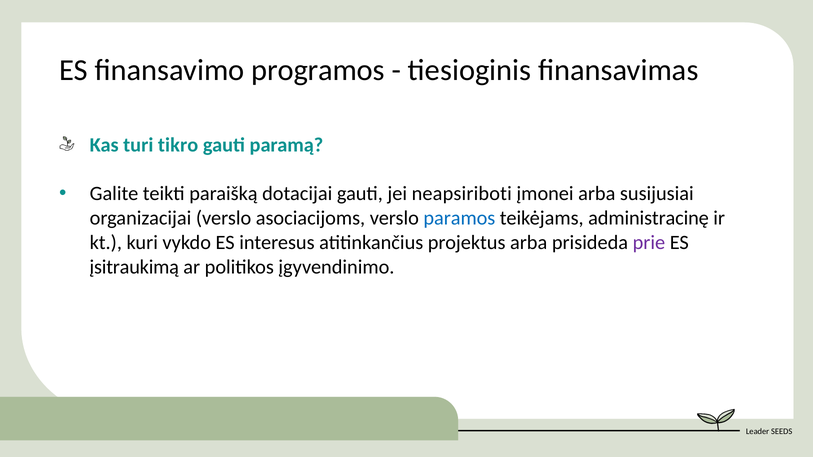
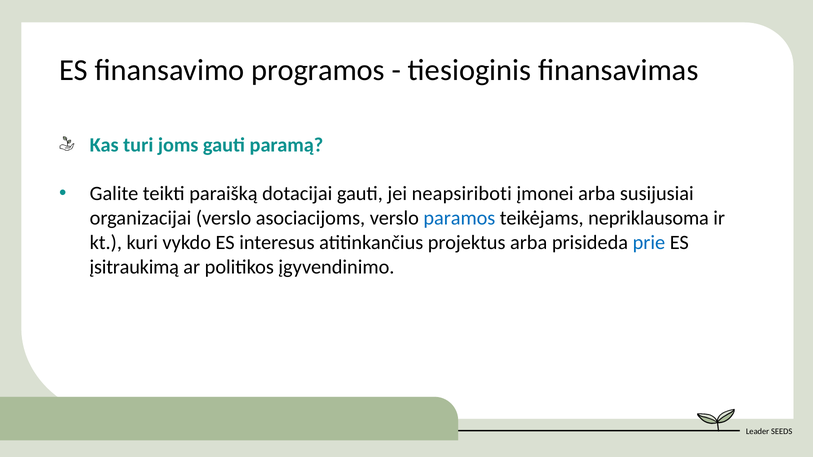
tikro: tikro -> joms
administracinę: administracinę -> nepriklausoma
prie colour: purple -> blue
